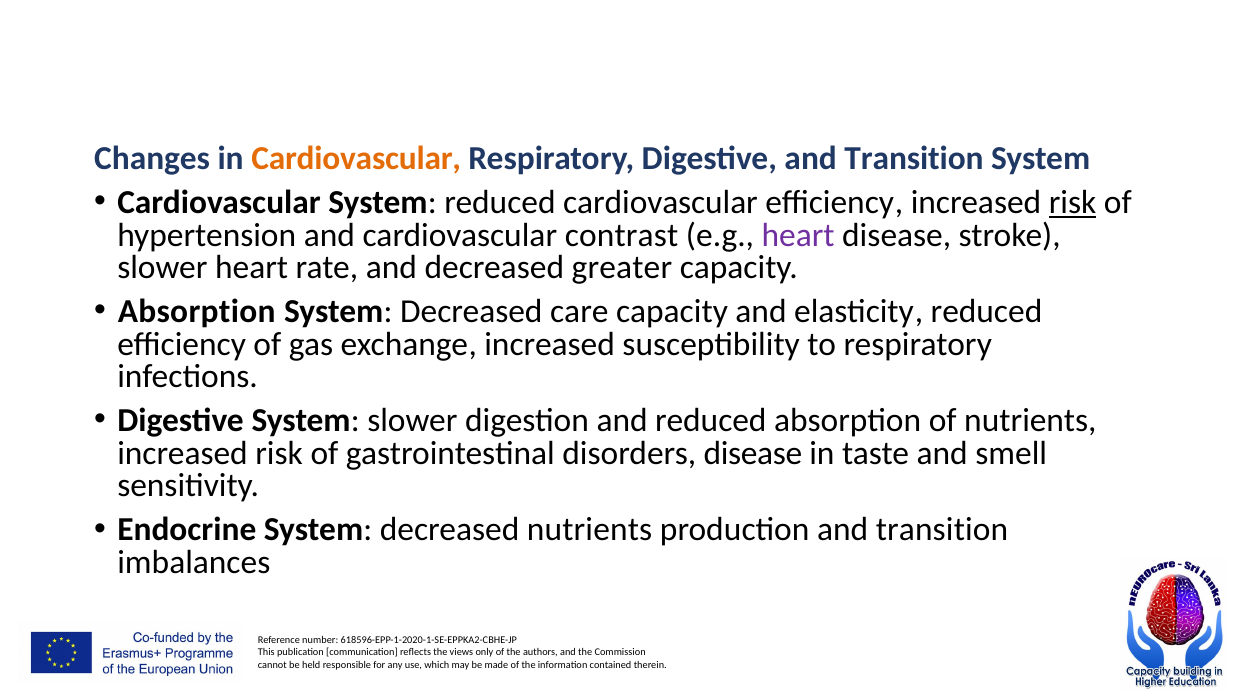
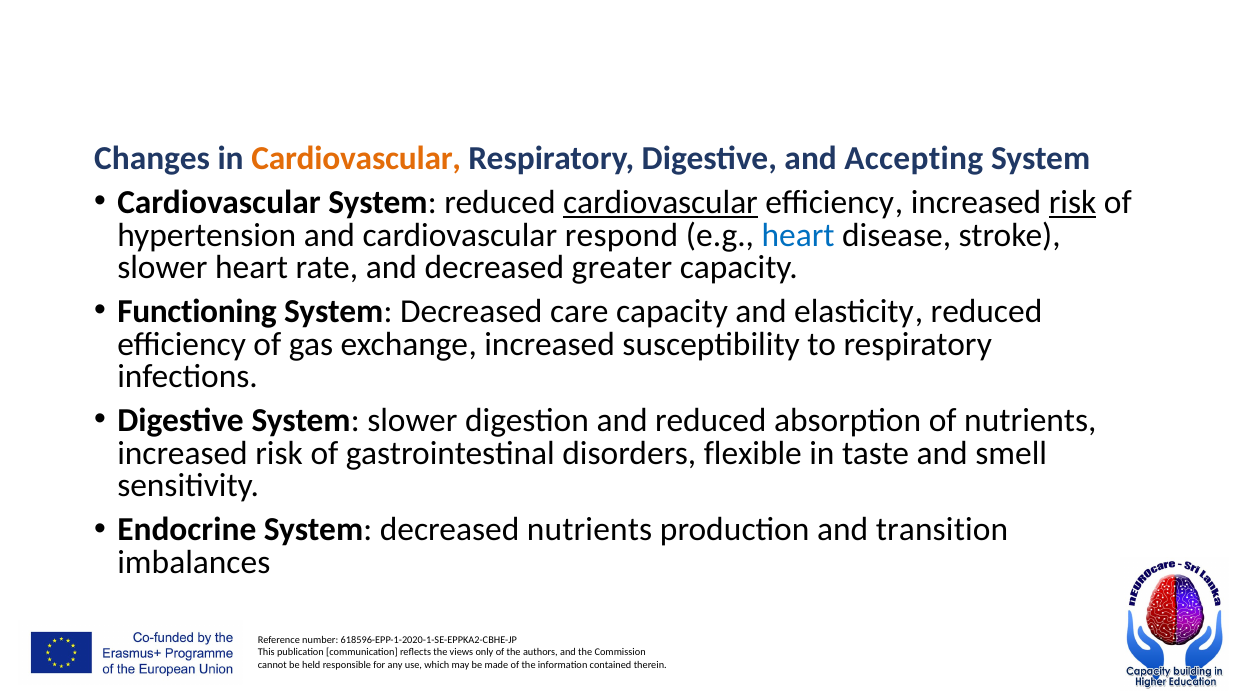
Digestive and Transition: Transition -> Accepting
cardiovascular at (661, 203) underline: none -> present
contrast: contrast -> respond
heart at (798, 235) colour: purple -> blue
Absorption at (197, 312): Absorption -> Functioning
disorders disease: disease -> flexible
